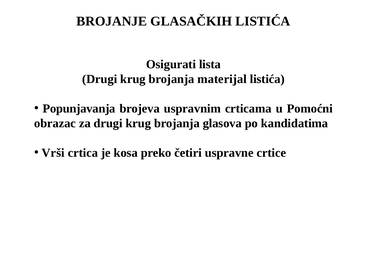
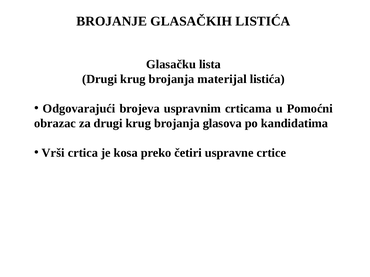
Osigurati: Osigurati -> Glasačku
Popunjavanja: Popunjavanja -> Odgovarajući
